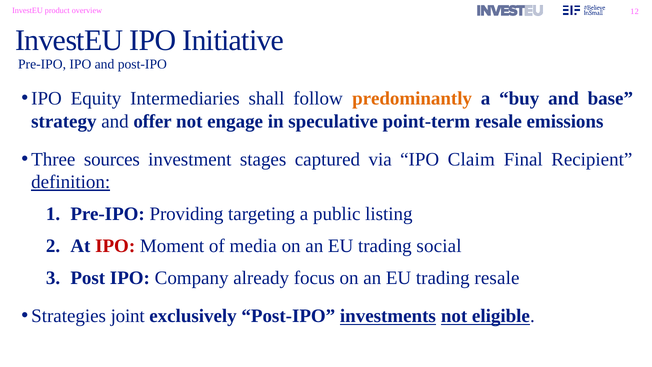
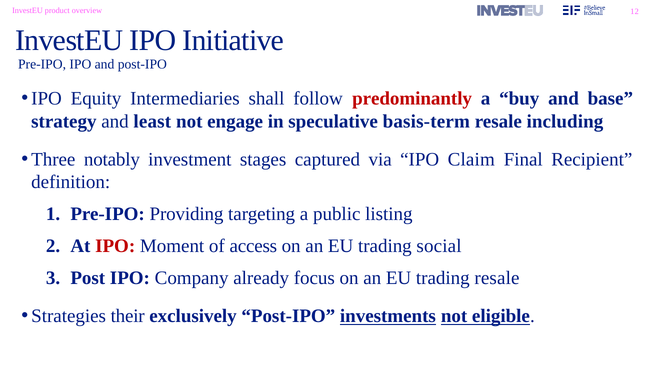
predominantly colour: orange -> red
offer: offer -> least
point-term: point-term -> basis-term
emissions: emissions -> including
sources: sources -> notably
definition underline: present -> none
media: media -> access
joint: joint -> their
